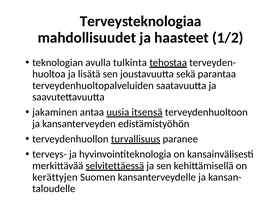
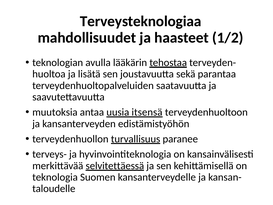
tulkinta: tulkinta -> lääkärin
jakaminen: jakaminen -> muutoksia
kerättyjen: kerättyjen -> teknologia
